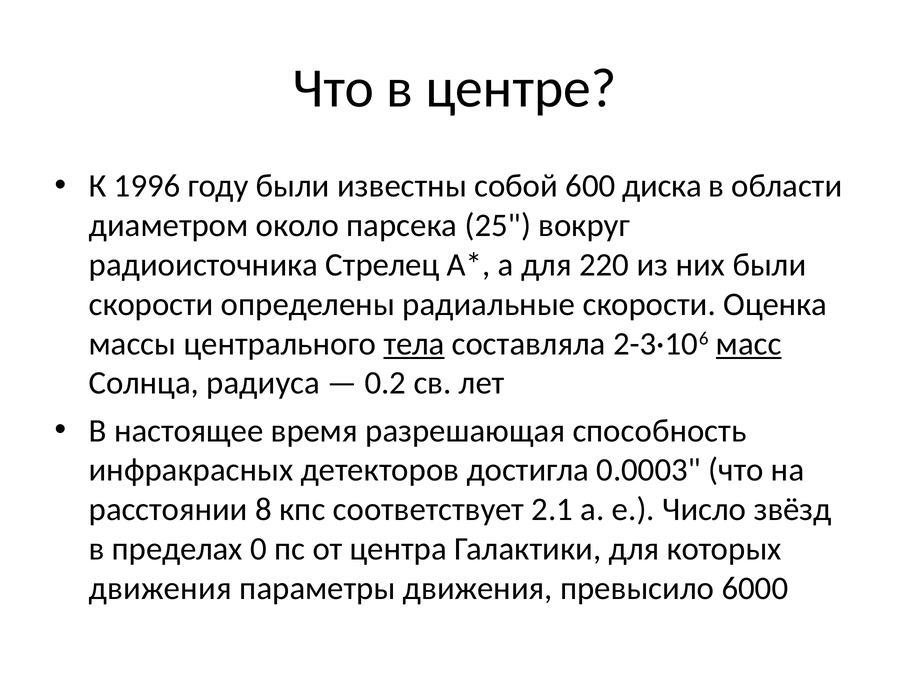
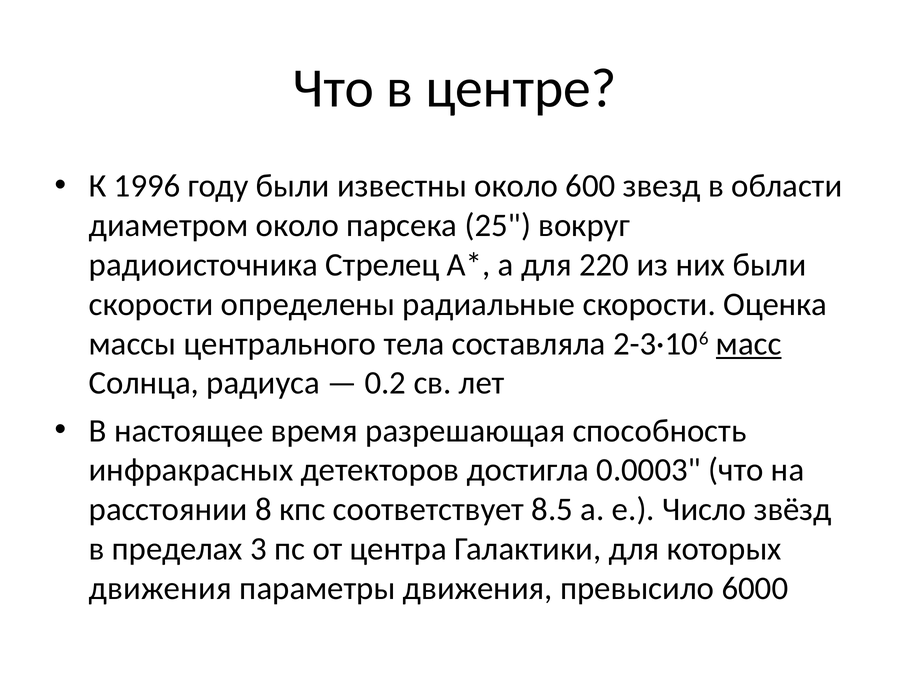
известны собой: собой -> около
диска: диска -> звезд
тела underline: present -> none
2.1: 2.1 -> 8.5
0: 0 -> 3
